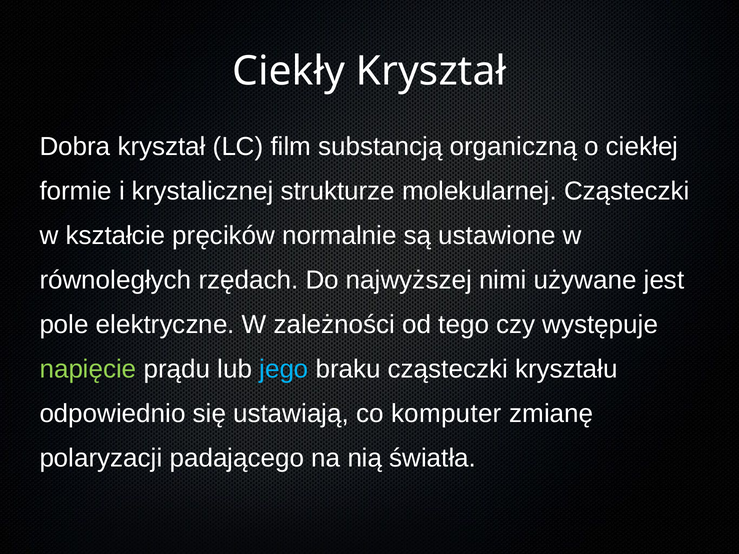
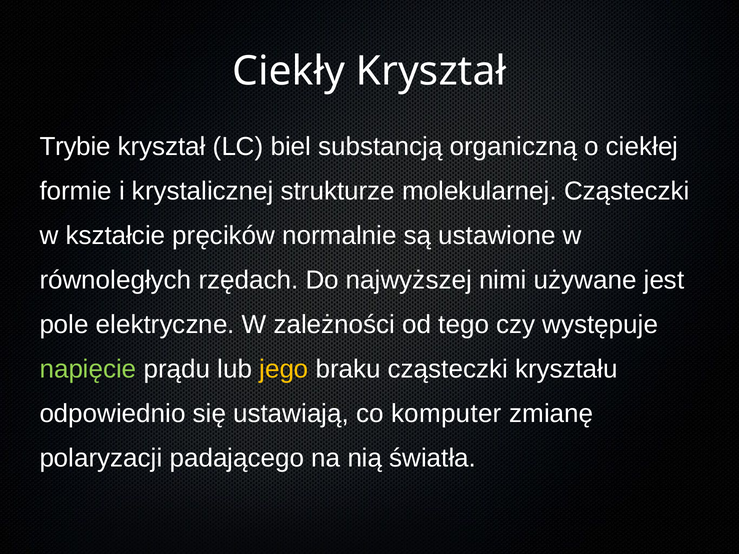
Dobra: Dobra -> Trybie
film: film -> biel
jego colour: light blue -> yellow
